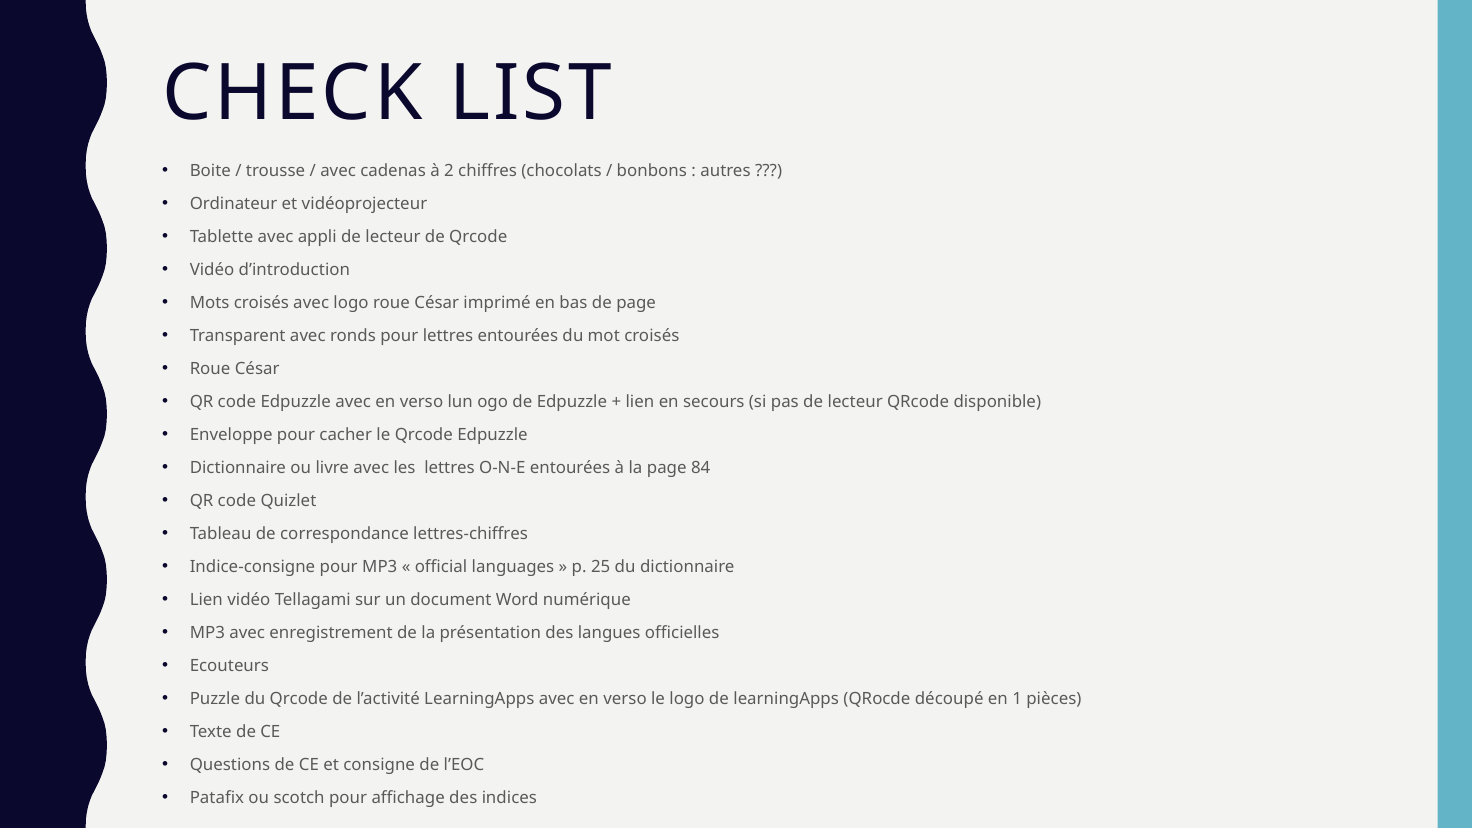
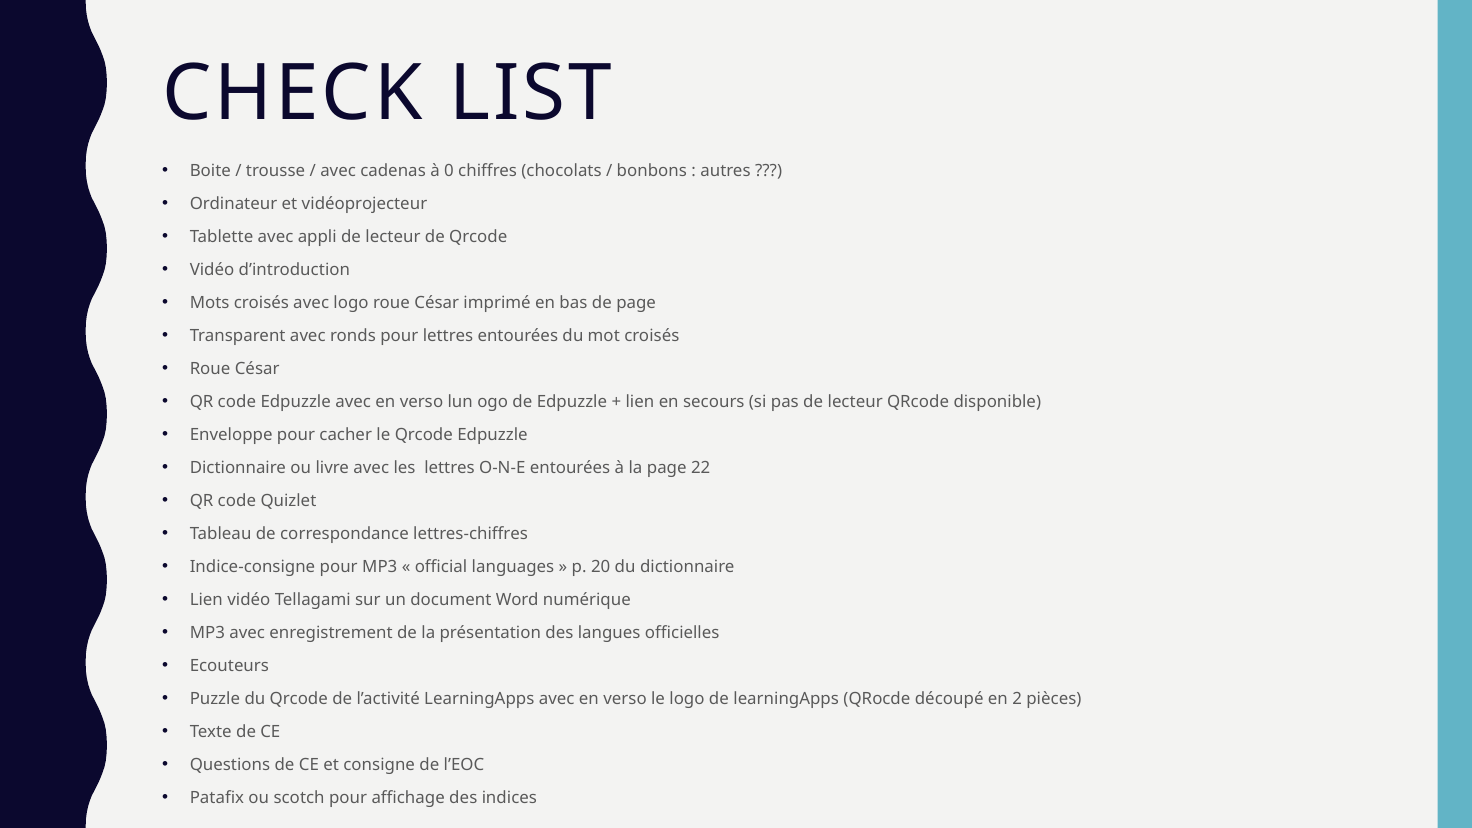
2: 2 -> 0
84: 84 -> 22
25: 25 -> 20
1: 1 -> 2
